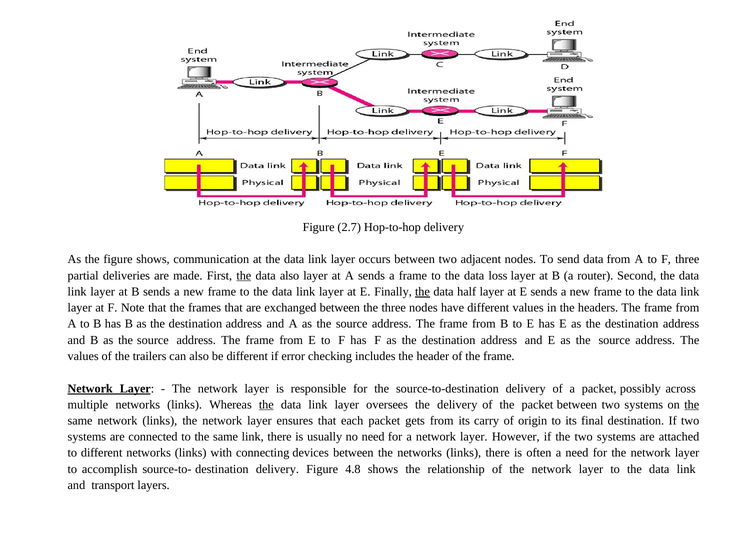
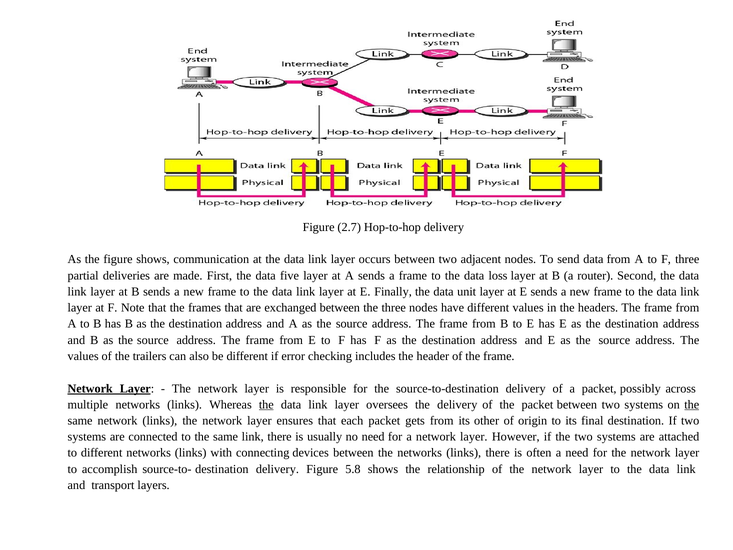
the at (244, 275) underline: present -> none
data also: also -> five
the at (422, 292) underline: present -> none
half: half -> unit
carry: carry -> other
4.8: 4.8 -> 5.8
